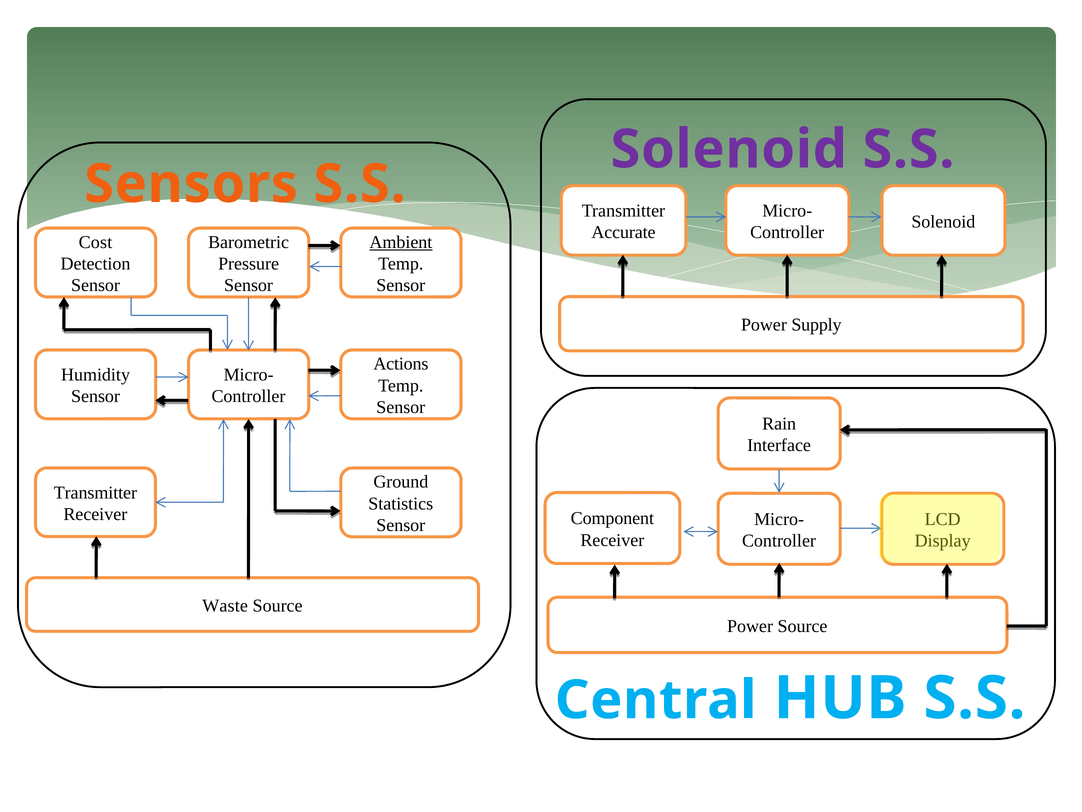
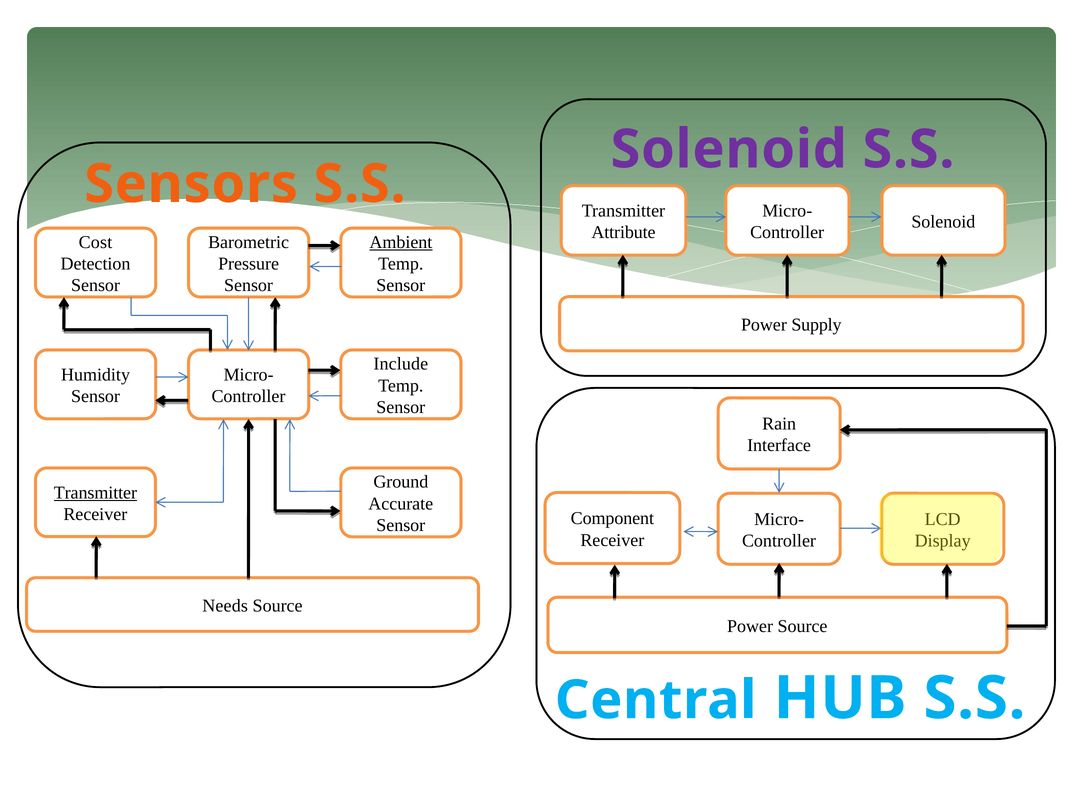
Accurate: Accurate -> Attribute
Actions: Actions -> Include
Transmitter at (95, 492) underline: none -> present
Statistics: Statistics -> Accurate
Waste: Waste -> Needs
